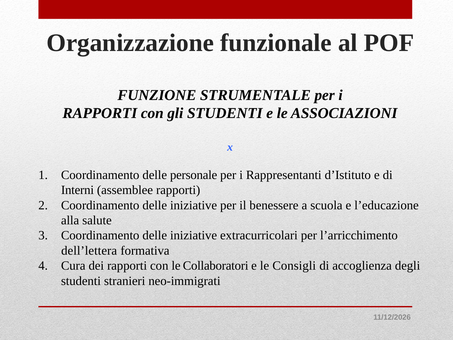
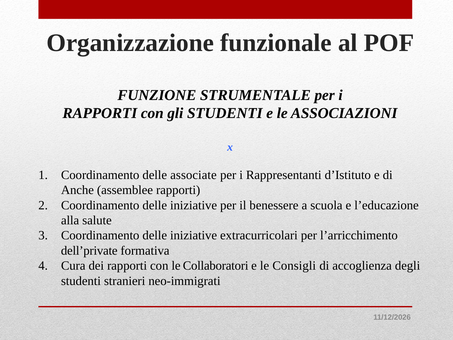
personale: personale -> associate
Interni: Interni -> Anche
dell’lettera: dell’lettera -> dell’private
